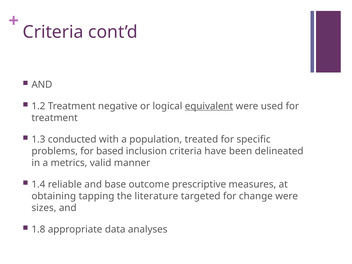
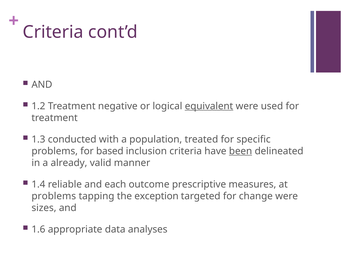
been underline: none -> present
metrics: metrics -> already
base: base -> each
obtaining at (54, 196): obtaining -> problems
literature: literature -> exception
1.8: 1.8 -> 1.6
